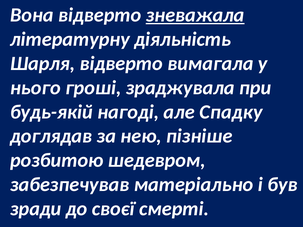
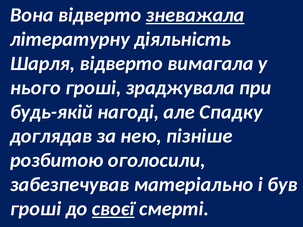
шедевром: шедевром -> оголосили
зради at (36, 209): зради -> гроші
своєї underline: none -> present
